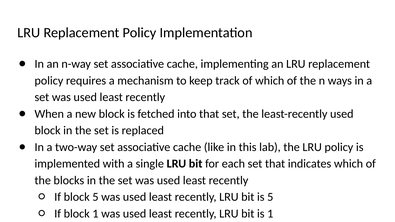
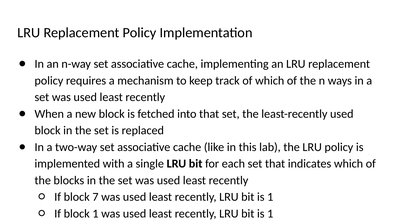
block 5: 5 -> 7
5 at (270, 197): 5 -> 1
